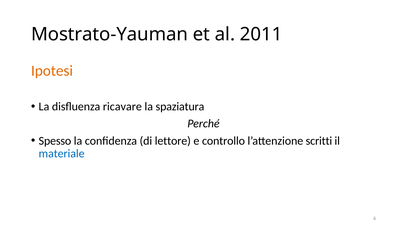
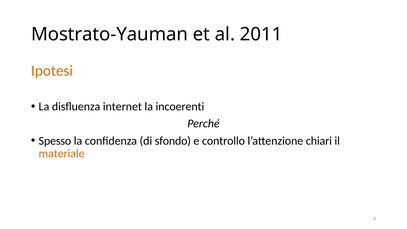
ricavare: ricavare -> internet
spaziatura: spaziatura -> incoerenti
lettore: lettore -> sfondo
scritti: scritti -> chiari
materiale colour: blue -> orange
